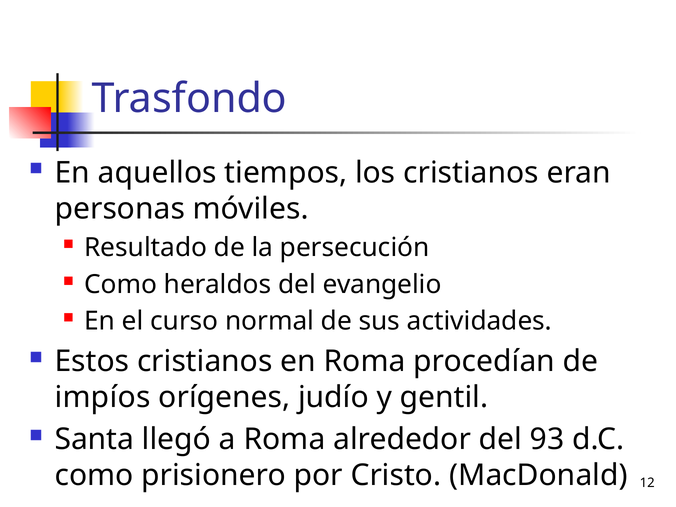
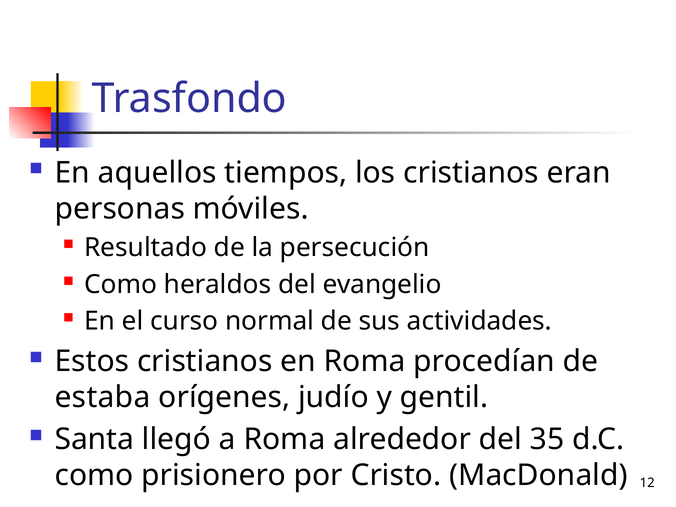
impíos: impíos -> estaba
93: 93 -> 35
